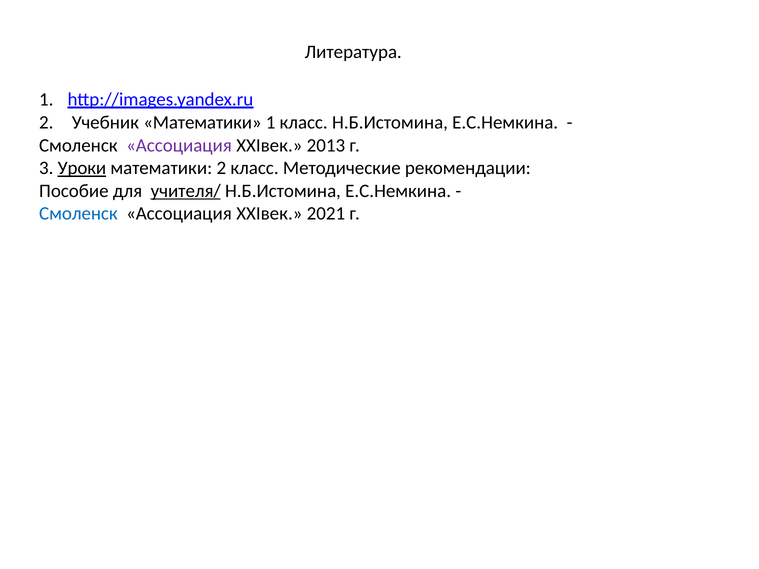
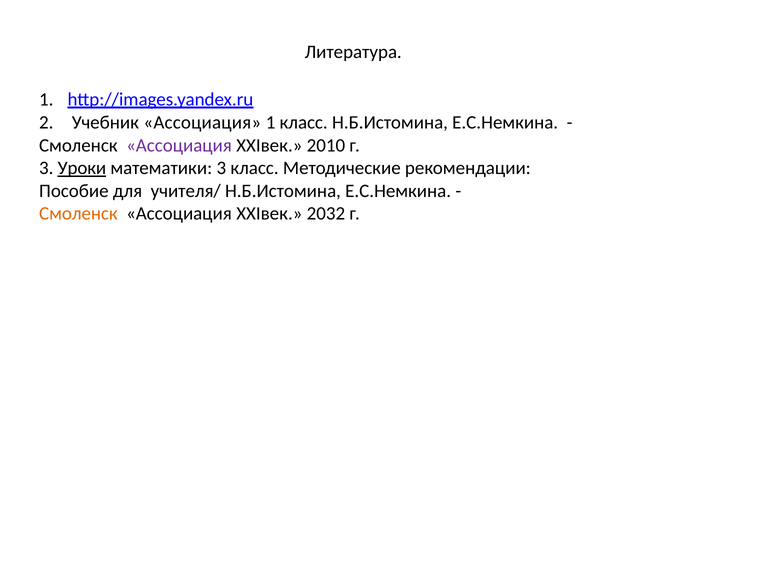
Учебник Математики: Математики -> Ассоциация
2013: 2013 -> 2010
математики 2: 2 -> 3
учителя/ underline: present -> none
Смоленск at (78, 214) colour: blue -> orange
2021: 2021 -> 2032
